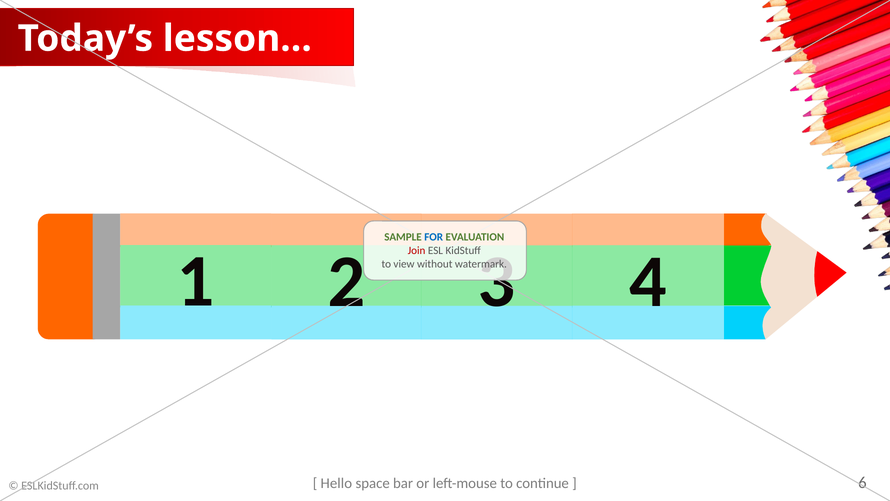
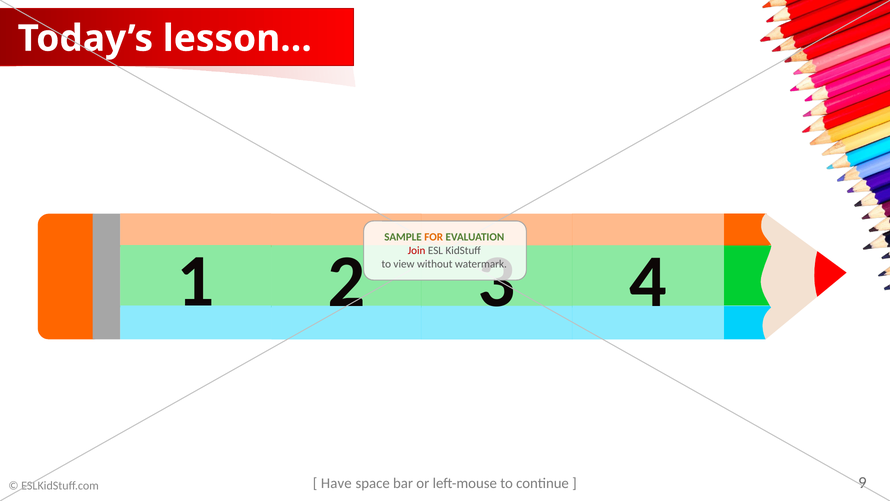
FOR colour: blue -> orange
Hello at (336, 483): Hello -> Have
6: 6 -> 9
